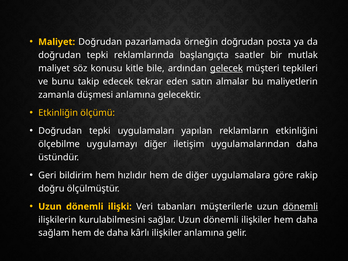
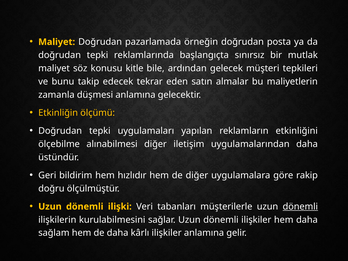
saatler: saatler -> sınırsız
gelecek underline: present -> none
uygulamayı: uygulamayı -> alınabilmesi
